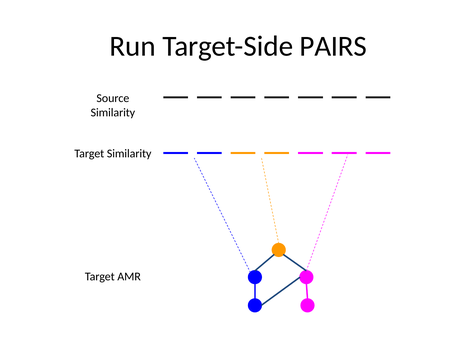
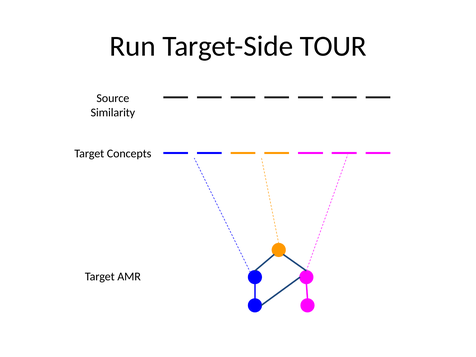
PAIRS: PAIRS -> TOUR
Target Similarity: Similarity -> Concepts
